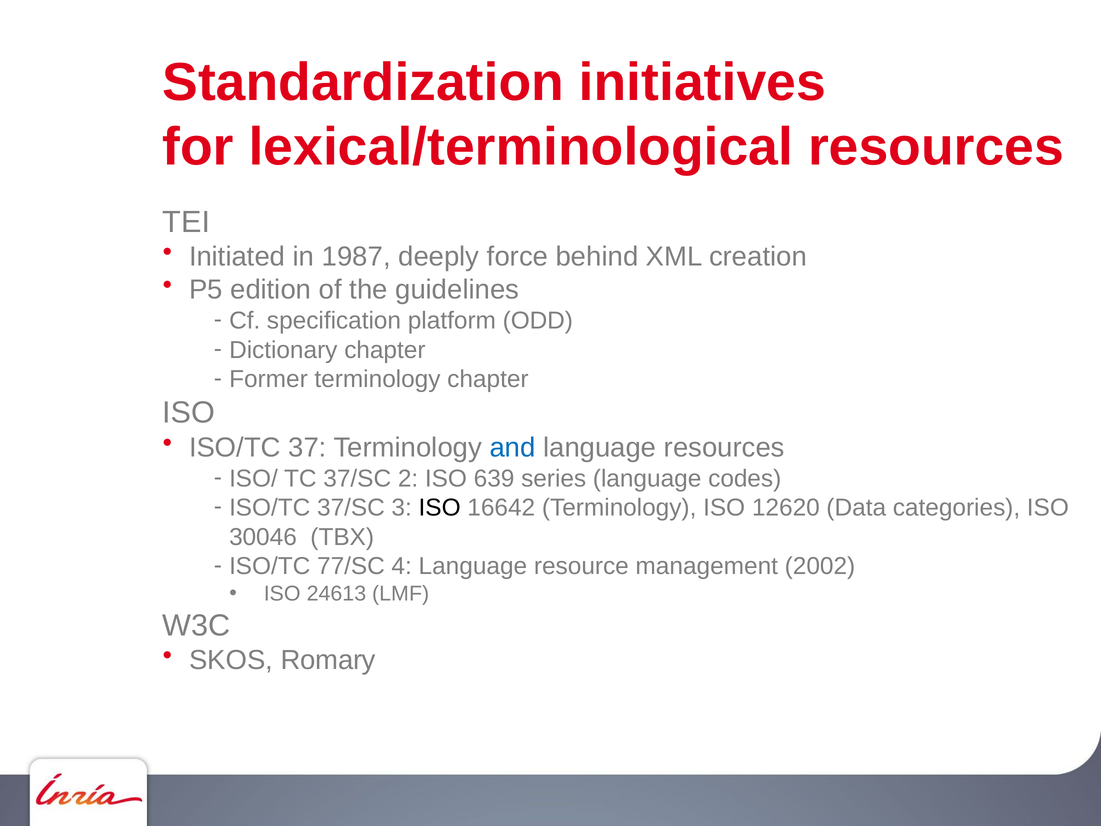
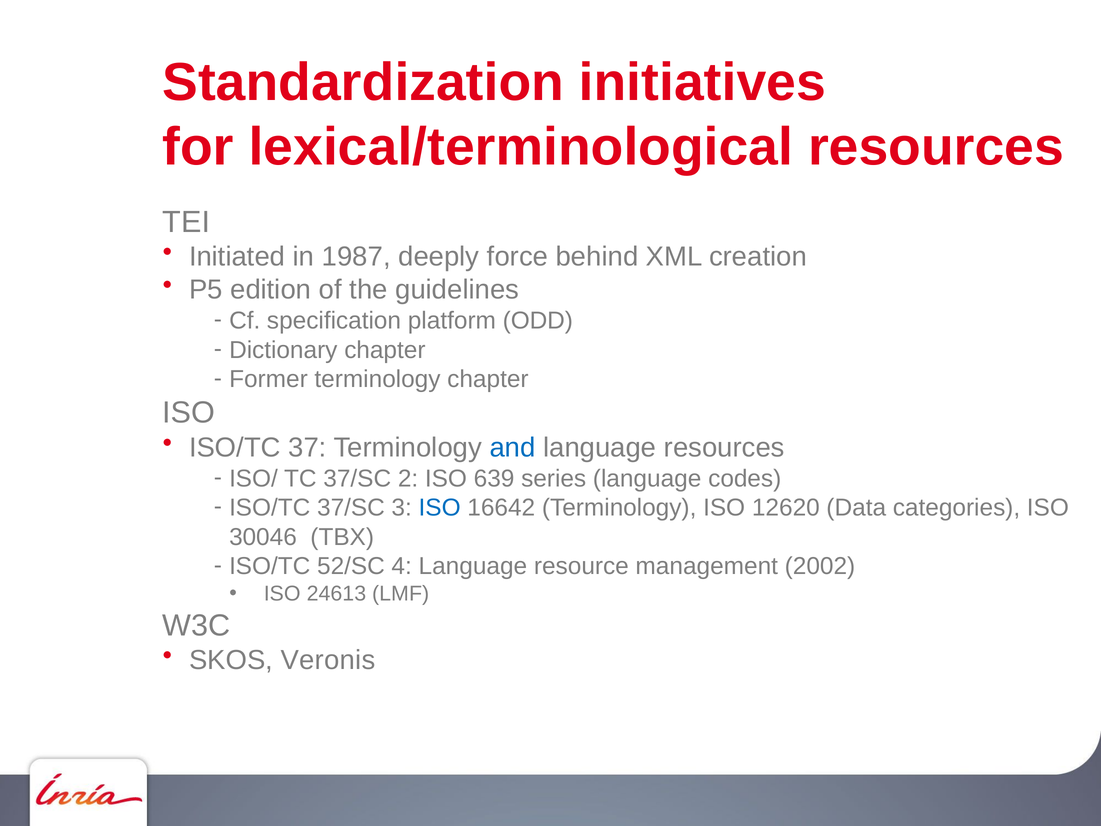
ISO at (440, 508) colour: black -> blue
77/SC: 77/SC -> 52/SC
Romary: Romary -> Veronis
